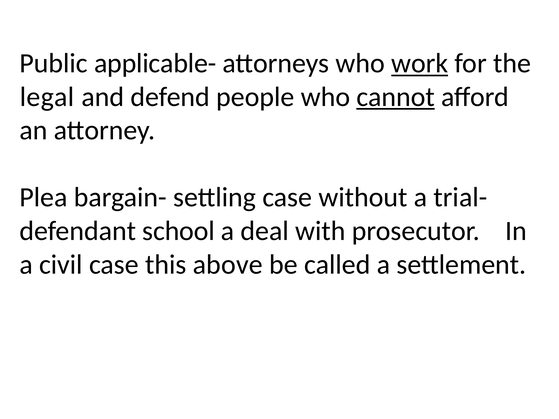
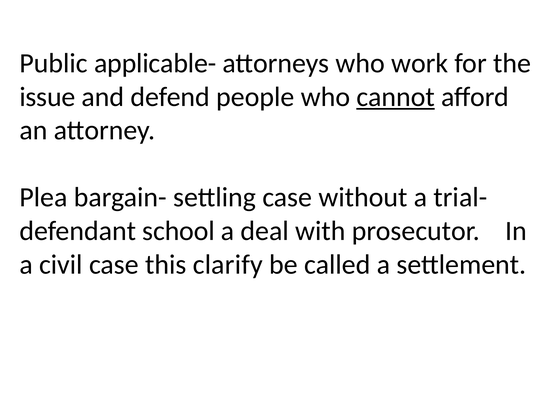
work underline: present -> none
legal: legal -> issue
above: above -> clarify
